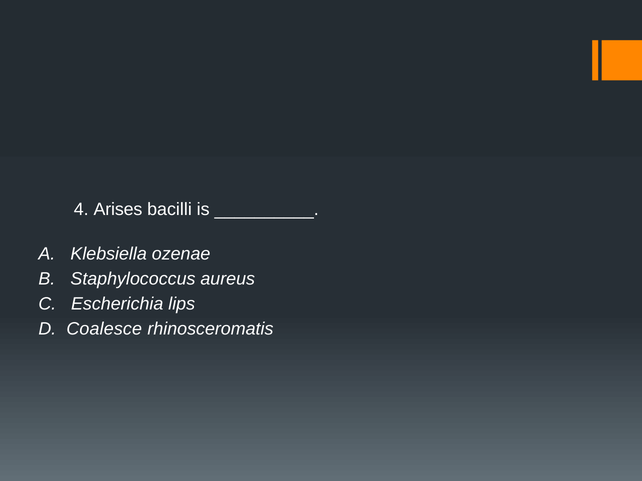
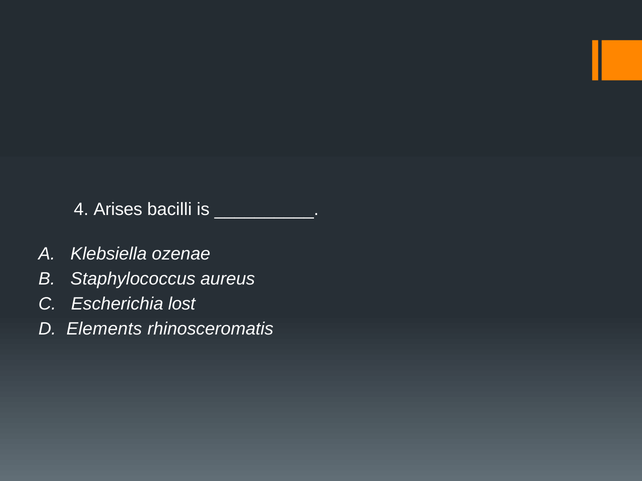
lips: lips -> lost
Coalesce: Coalesce -> Elements
